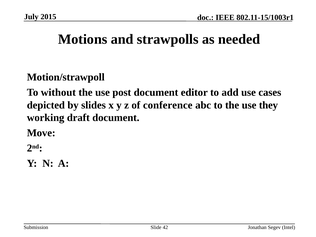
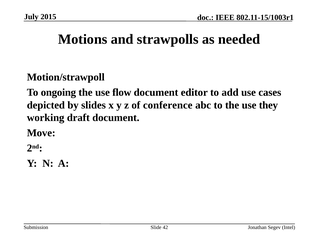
without: without -> ongoing
post: post -> flow
